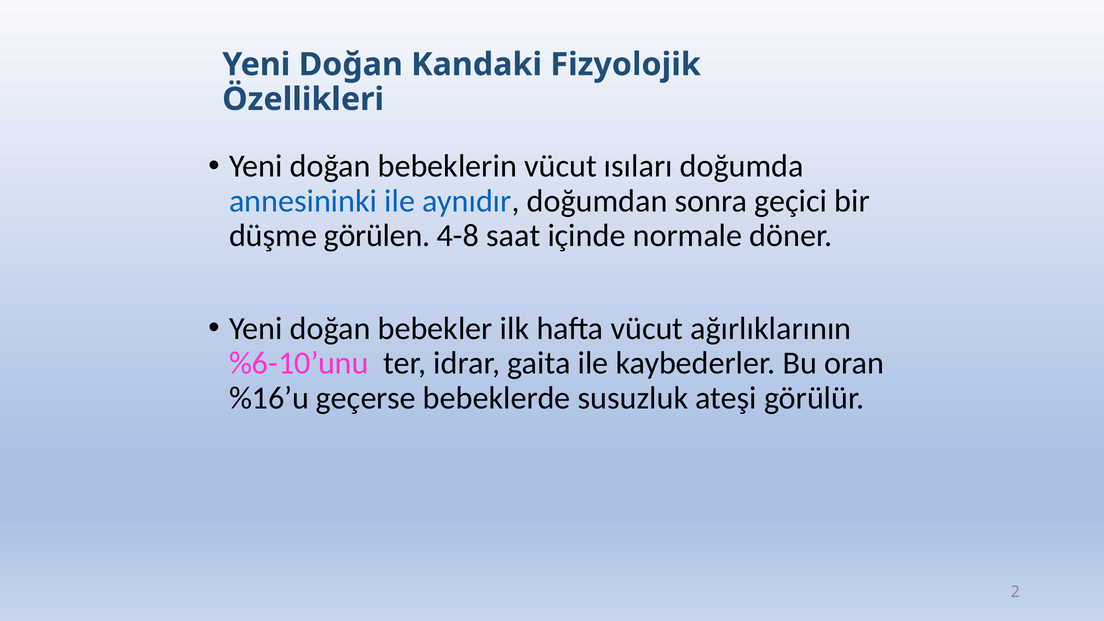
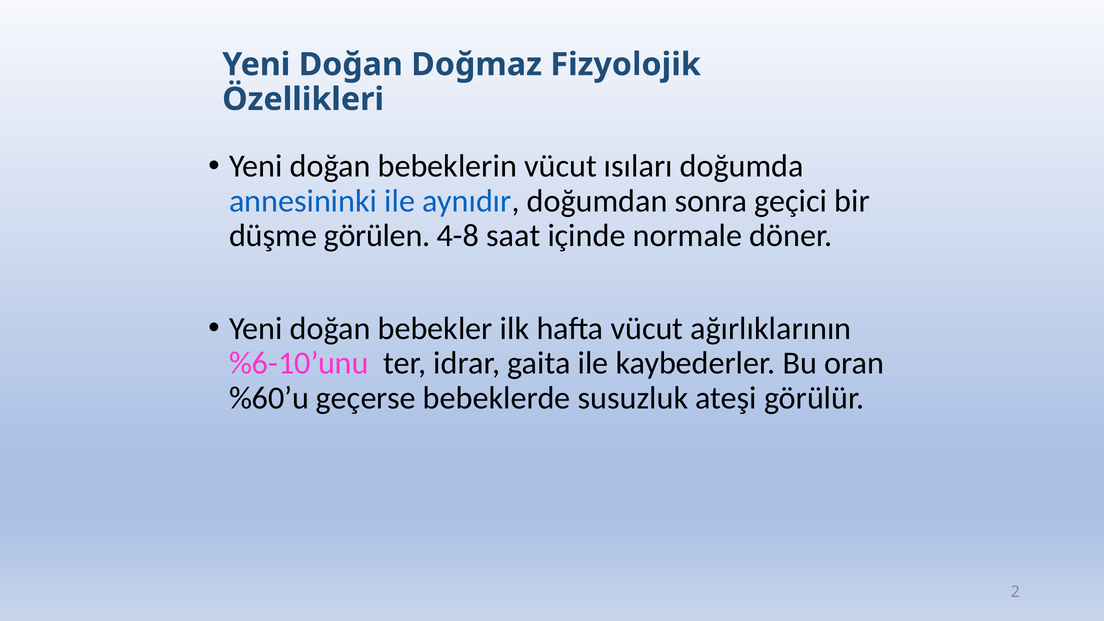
Kandaki: Kandaki -> Doğmaz
%16’u: %16’u -> %60’u
